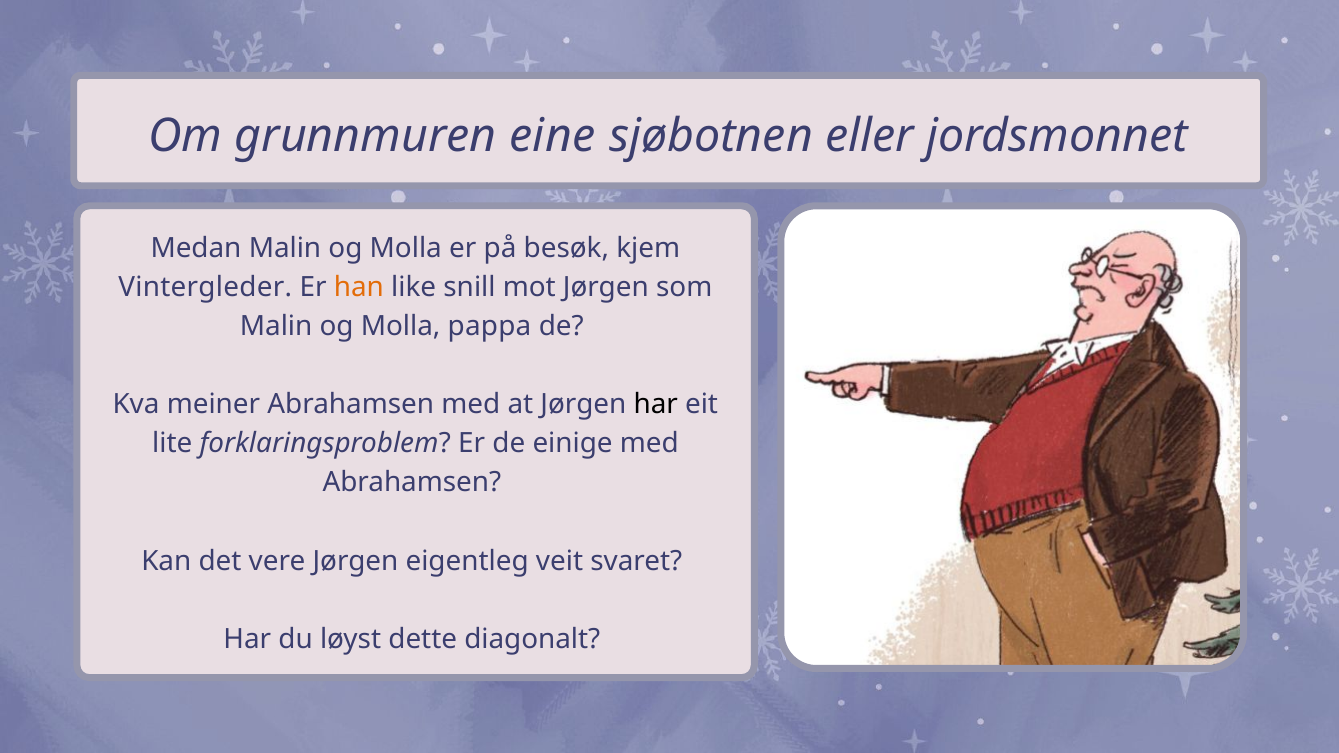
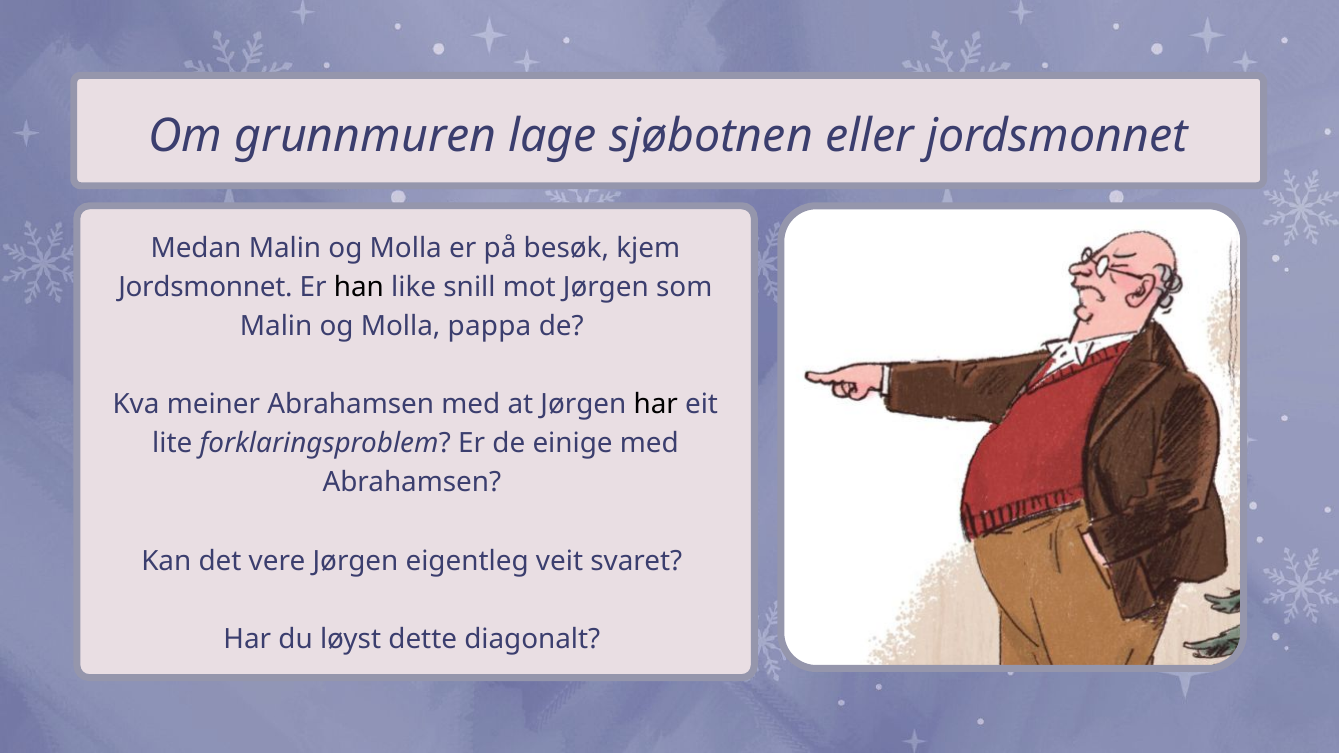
eine: eine -> lage
Vintergleder at (205, 287): Vintergleder -> Jordsmonnet
han colour: orange -> black
